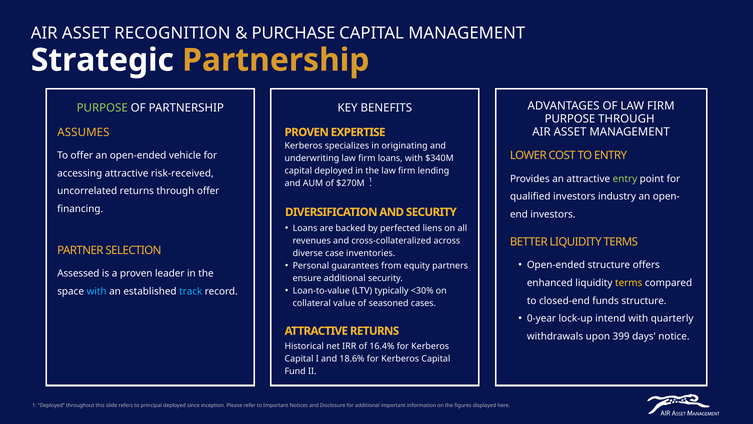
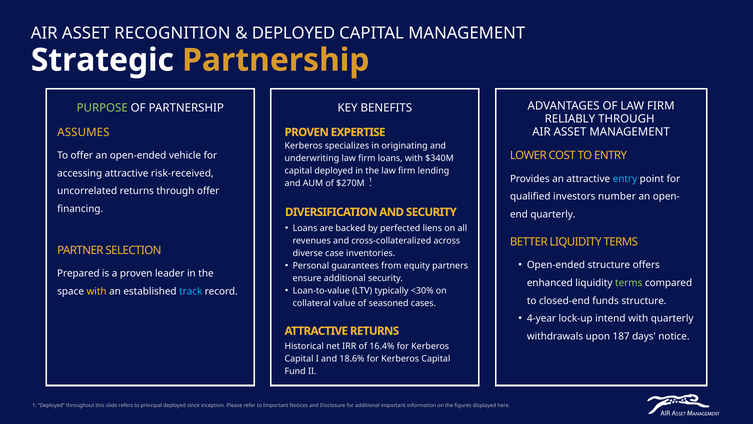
PURCHASE at (293, 33): PURCHASE -> DEPLOYED
PURPOSE at (570, 119): PURPOSE -> RELIABLY
entry at (625, 179) colour: light green -> light blue
industry: industry -> number
investors at (553, 214): investors -> quarterly
Assessed: Assessed -> Prepared
terms at (629, 283) colour: yellow -> light green
with at (97, 291) colour: light blue -> yellow
0-year: 0-year -> 4-year
399: 399 -> 187
